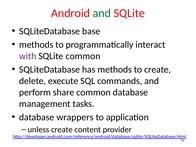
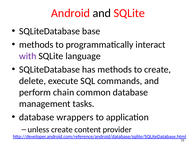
and at (102, 13) colour: green -> black
SQLite common: common -> language
share: share -> chain
